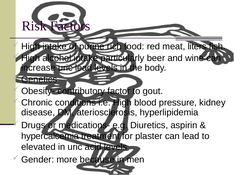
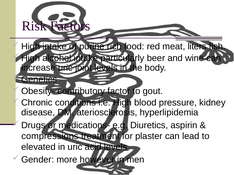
uric lead: lead -> joint
hypercalcemia: hypercalcemia -> compressions
because: because -> however
